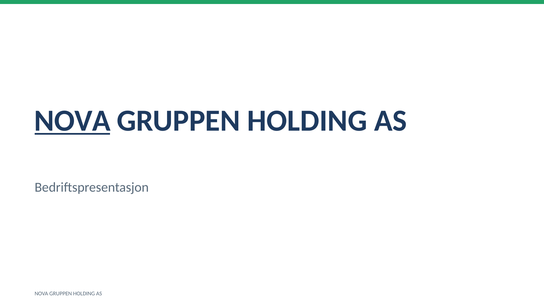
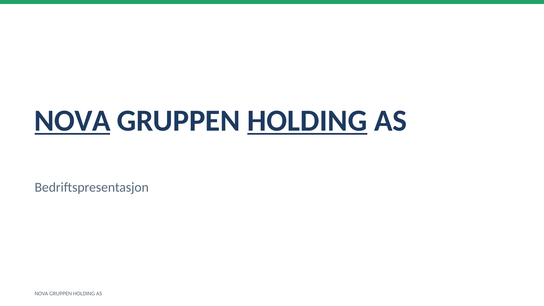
HOLDING at (307, 121) underline: none -> present
